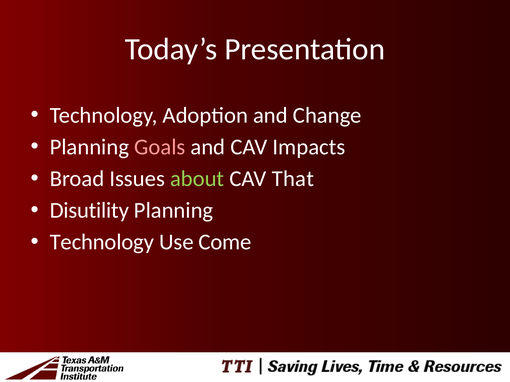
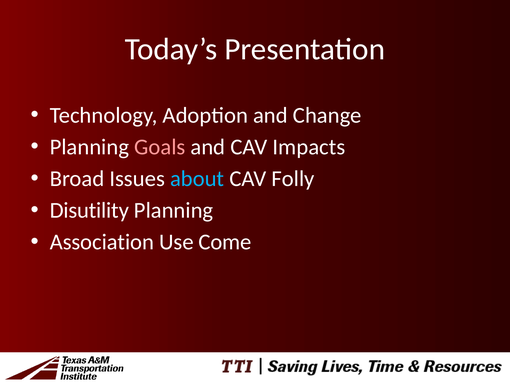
about colour: light green -> light blue
That: That -> Folly
Technology at (102, 242): Technology -> Association
